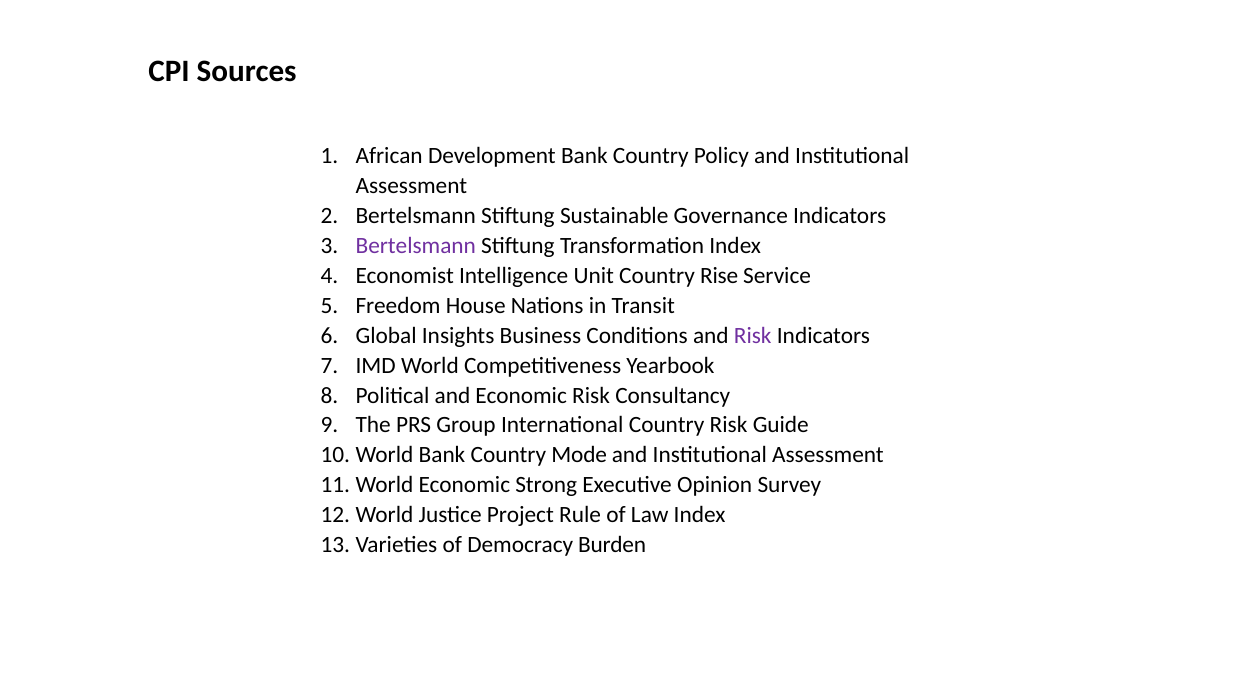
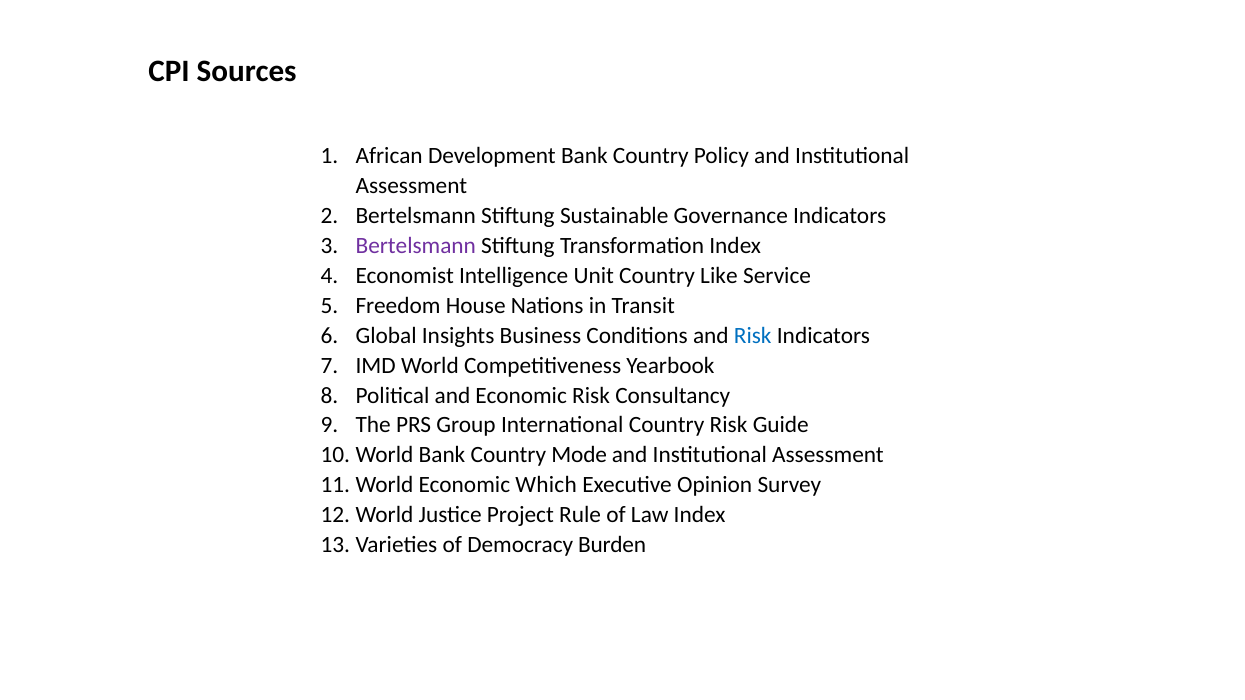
Rise: Rise -> Like
Risk at (753, 336) colour: purple -> blue
Strong: Strong -> Which
